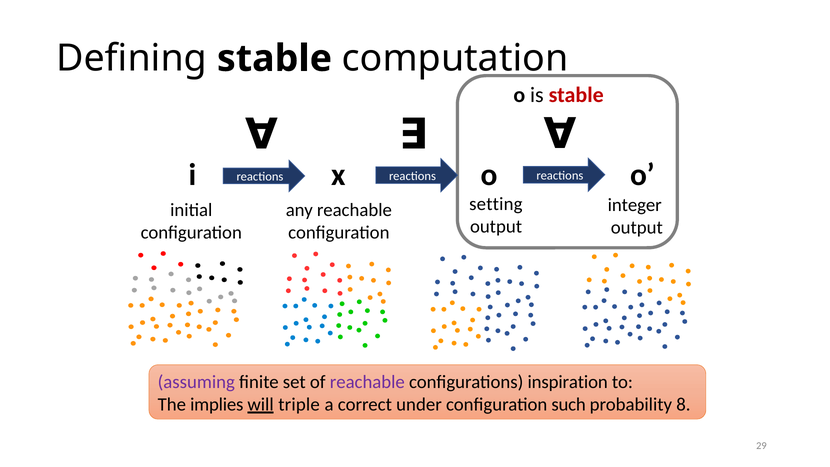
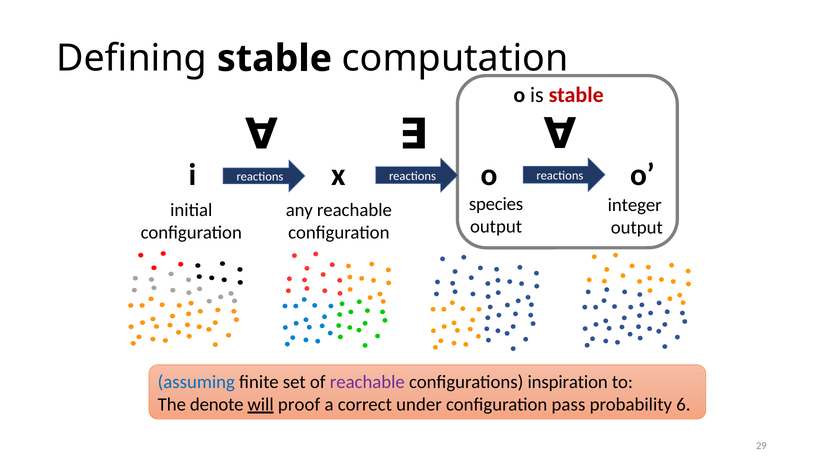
setting: setting -> species
assuming colour: purple -> blue
implies: implies -> denote
triple: triple -> proof
such: such -> pass
8: 8 -> 6
